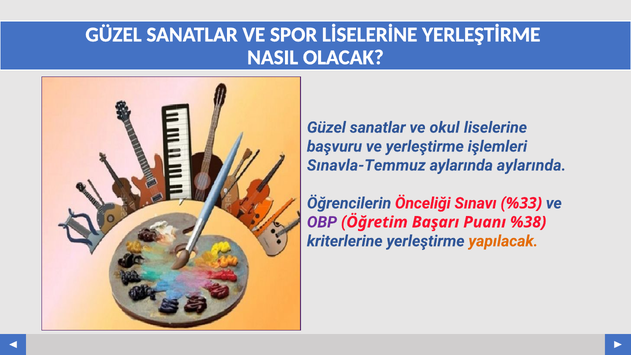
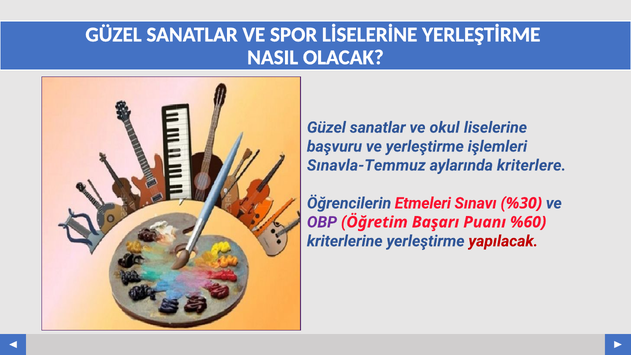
aylarında aylarında: aylarında -> kriterlere
Önceliği: Önceliği -> Etmeleri
%33: %33 -> %30
%38: %38 -> %60
yapılacak colour: orange -> red
